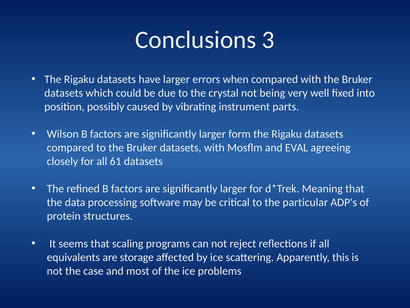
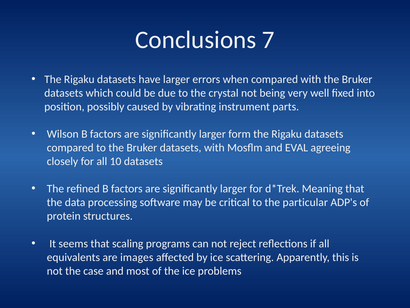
3: 3 -> 7
61: 61 -> 10
storage: storage -> images
